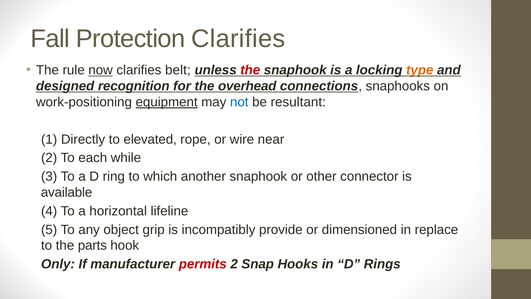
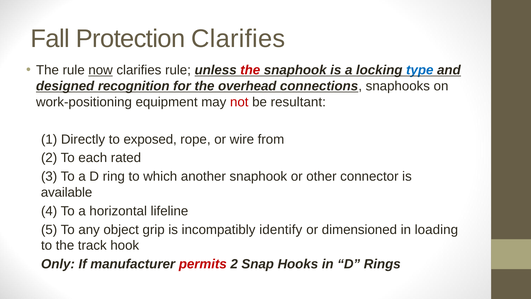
clarifies belt: belt -> rule
type colour: orange -> blue
equipment underline: present -> none
not colour: blue -> red
elevated: elevated -> exposed
near: near -> from
while: while -> rated
provide: provide -> identify
replace: replace -> loading
parts: parts -> track
